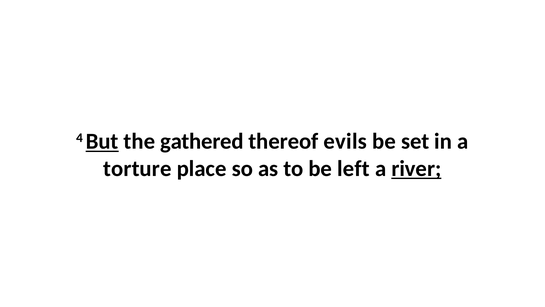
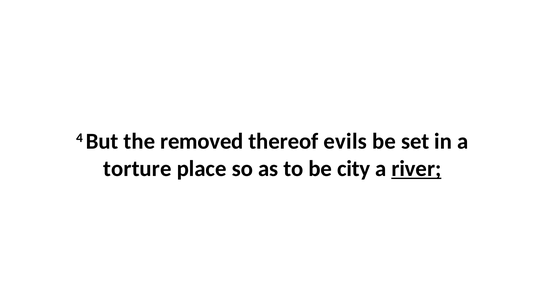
But underline: present -> none
gathered: gathered -> removed
left: left -> city
